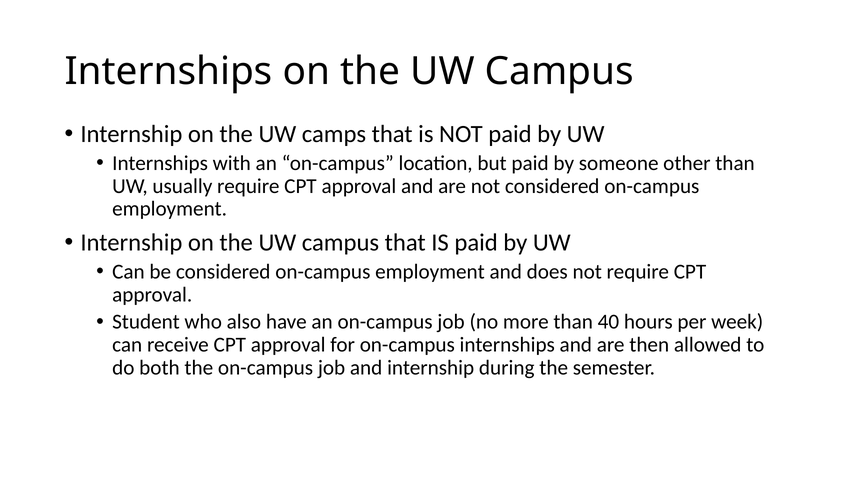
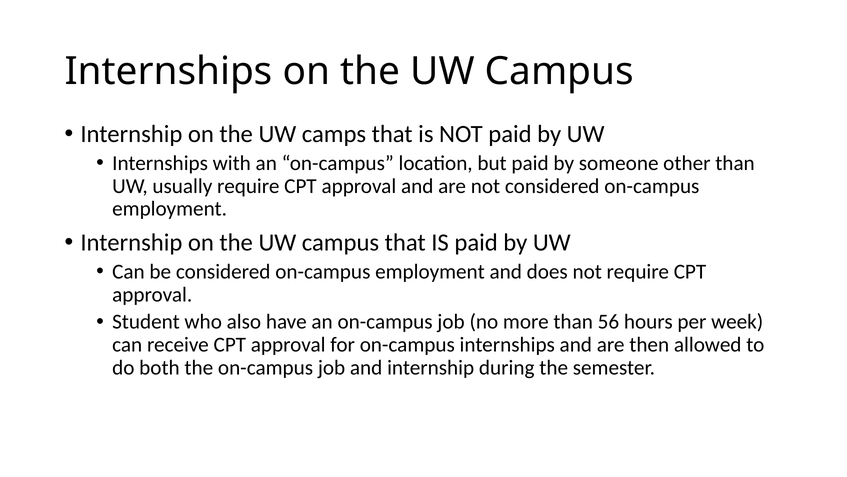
40: 40 -> 56
